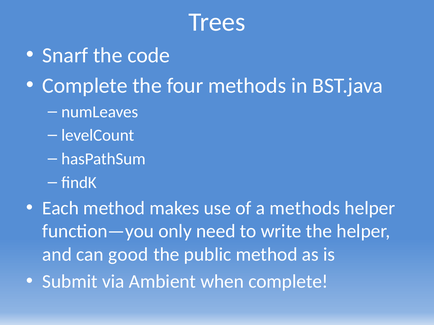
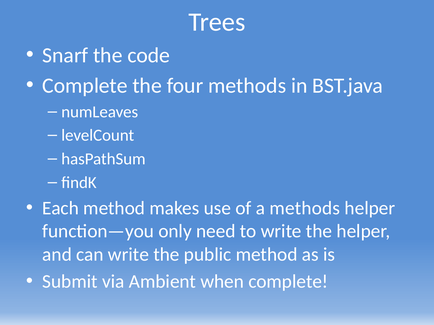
can good: good -> write
